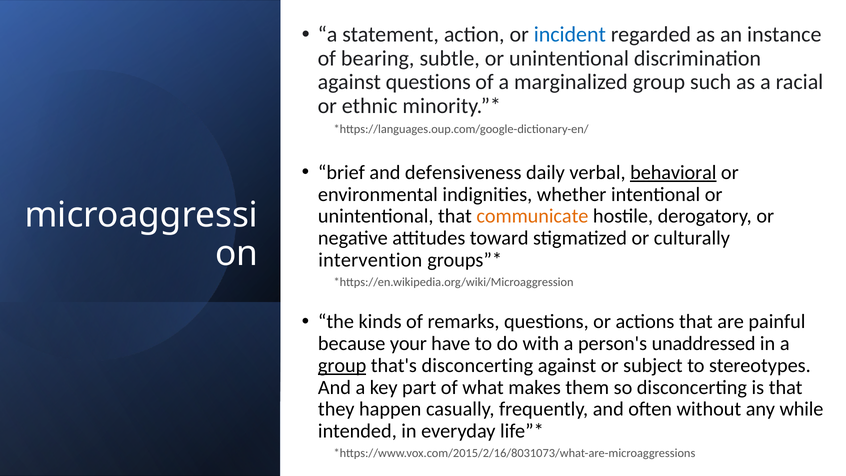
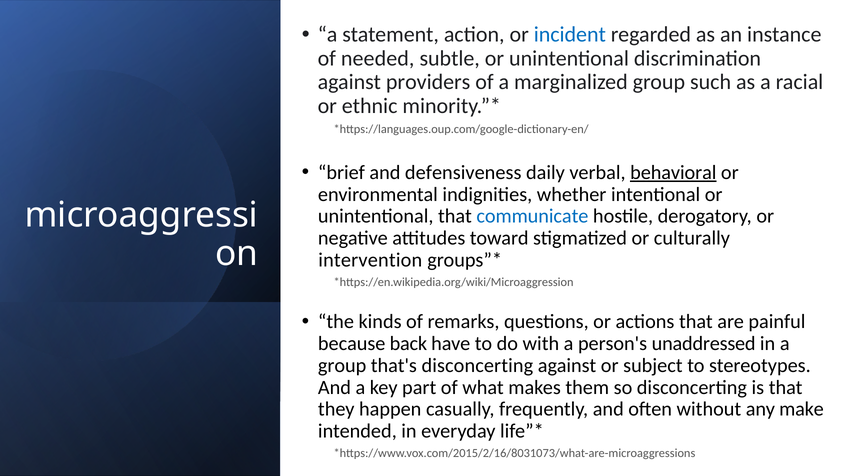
bearing: bearing -> needed
against questions: questions -> providers
communicate colour: orange -> blue
your: your -> back
group at (342, 365) underline: present -> none
while: while -> make
